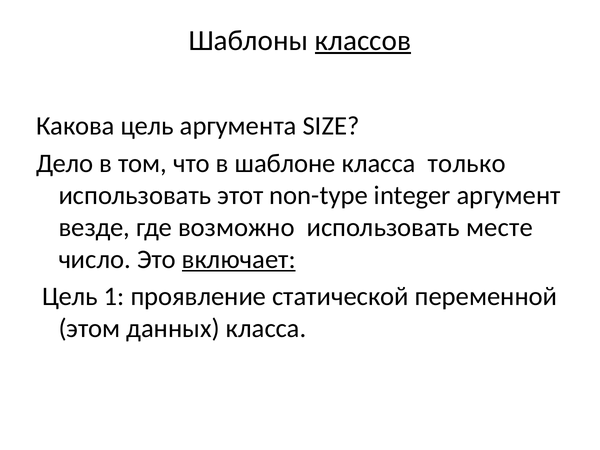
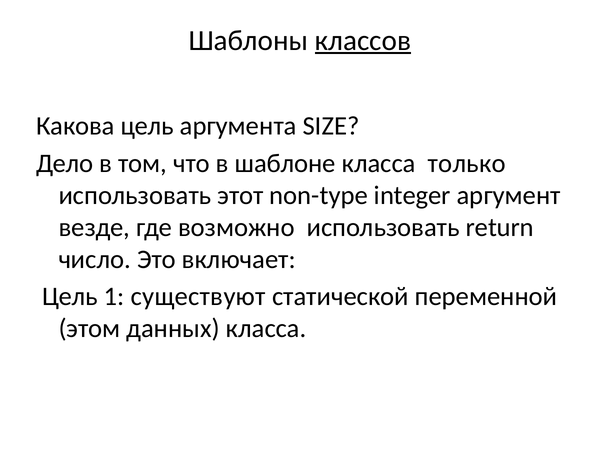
месте: месте -> return
включает underline: present -> none
проявление: проявление -> существуют
